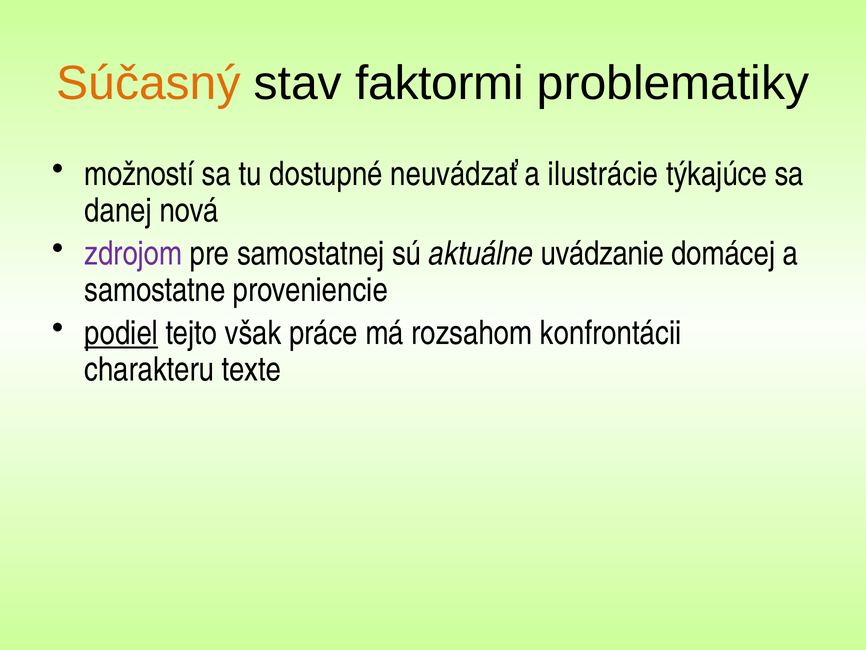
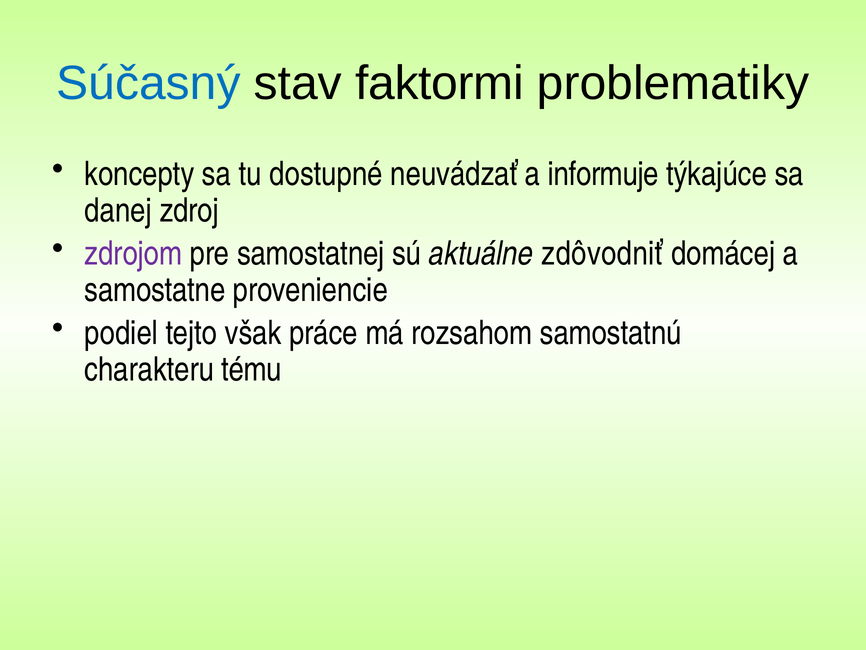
Súčasný colour: orange -> blue
možností: možností -> koncepty
ilustrácie: ilustrácie -> informuje
nová: nová -> zdroj
uvádzanie: uvádzanie -> zdôvodniť
podiel underline: present -> none
konfrontácii: konfrontácii -> samostatnú
texte: texte -> tému
